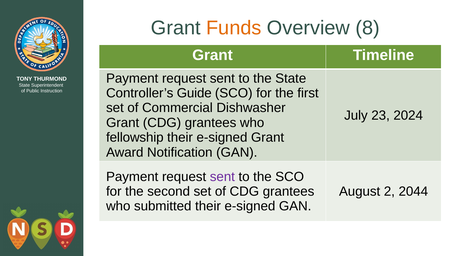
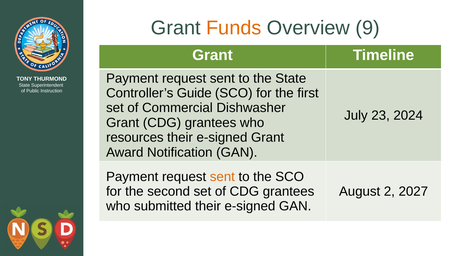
8: 8 -> 9
fellowship: fellowship -> resources
sent at (222, 177) colour: purple -> orange
2044: 2044 -> 2027
